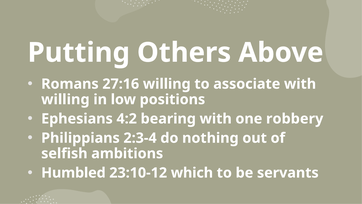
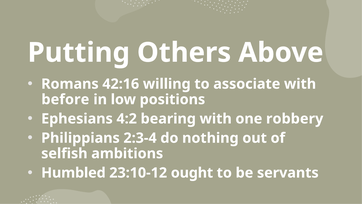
27:16: 27:16 -> 42:16
willing at (65, 99): willing -> before
which: which -> ought
